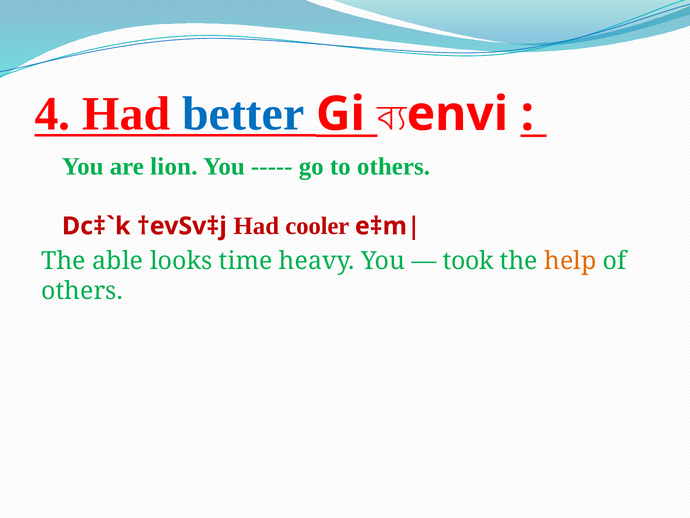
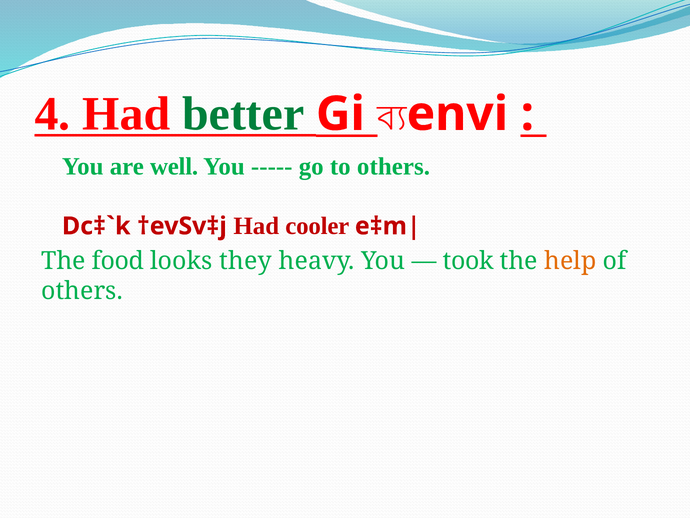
better colour: blue -> green
lion: lion -> well
able: able -> food
time: time -> they
